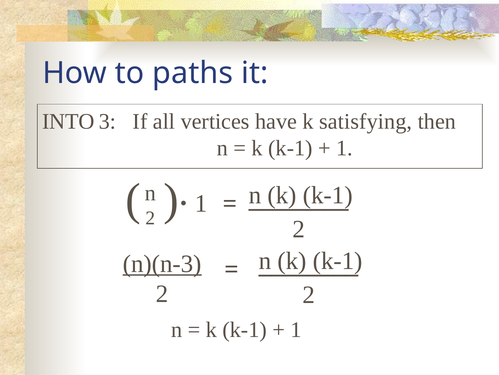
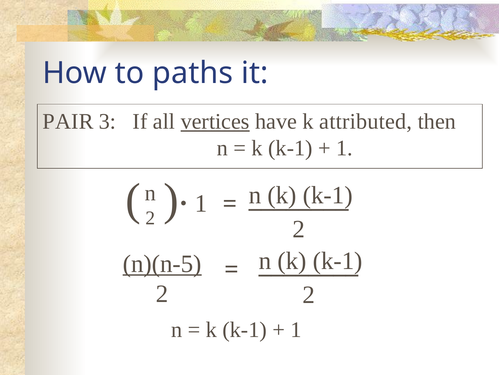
INTO: INTO -> PAIR
vertices underline: none -> present
satisfying: satisfying -> attributed
n)(n-3: n)(n-3 -> n)(n-5
